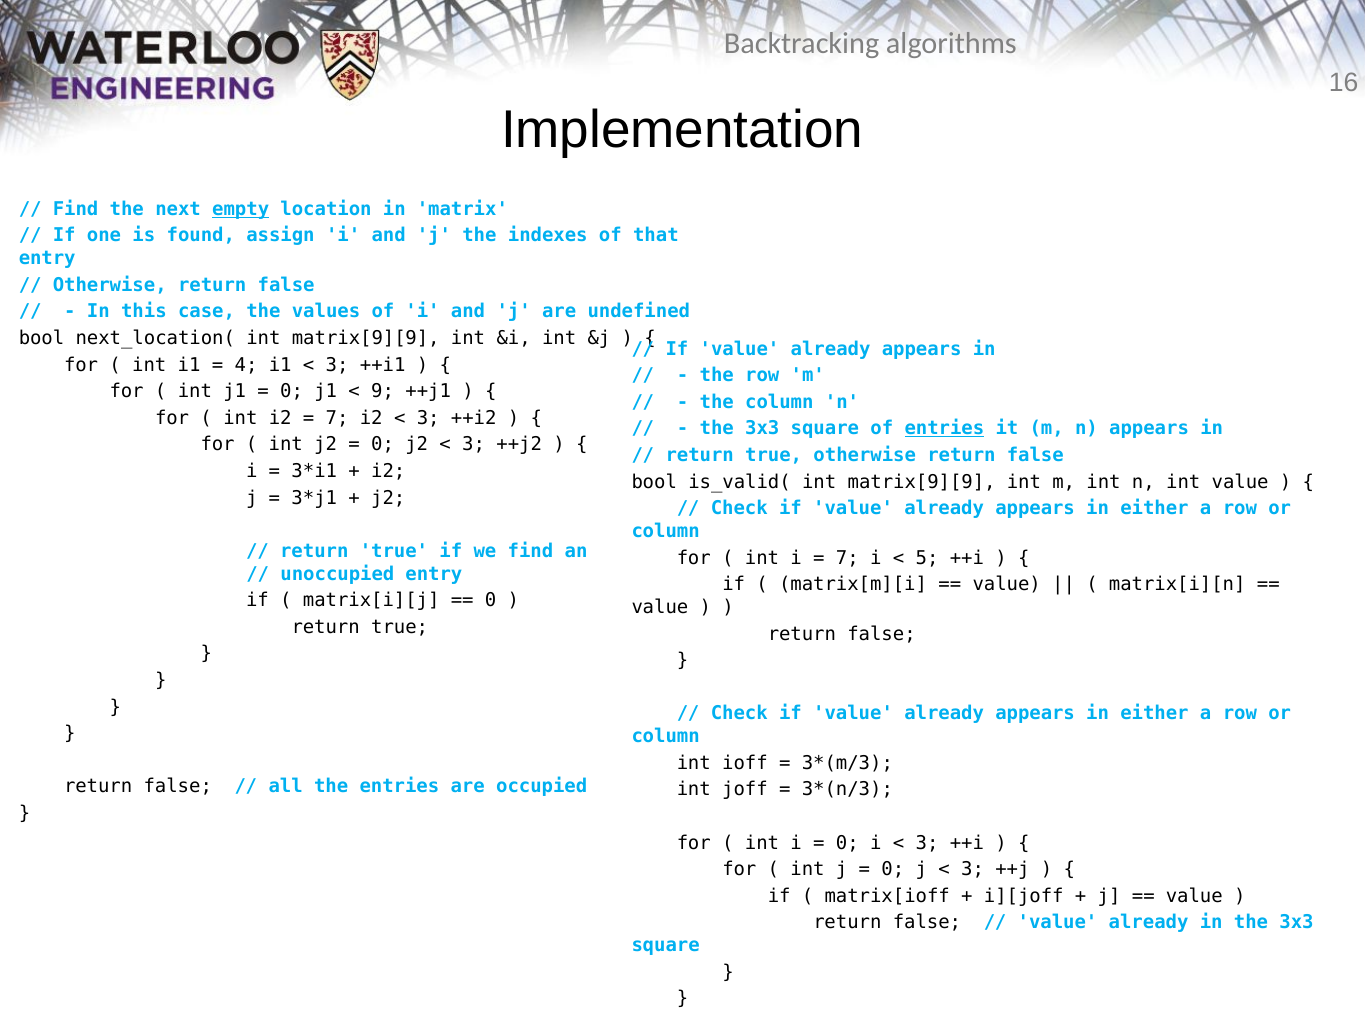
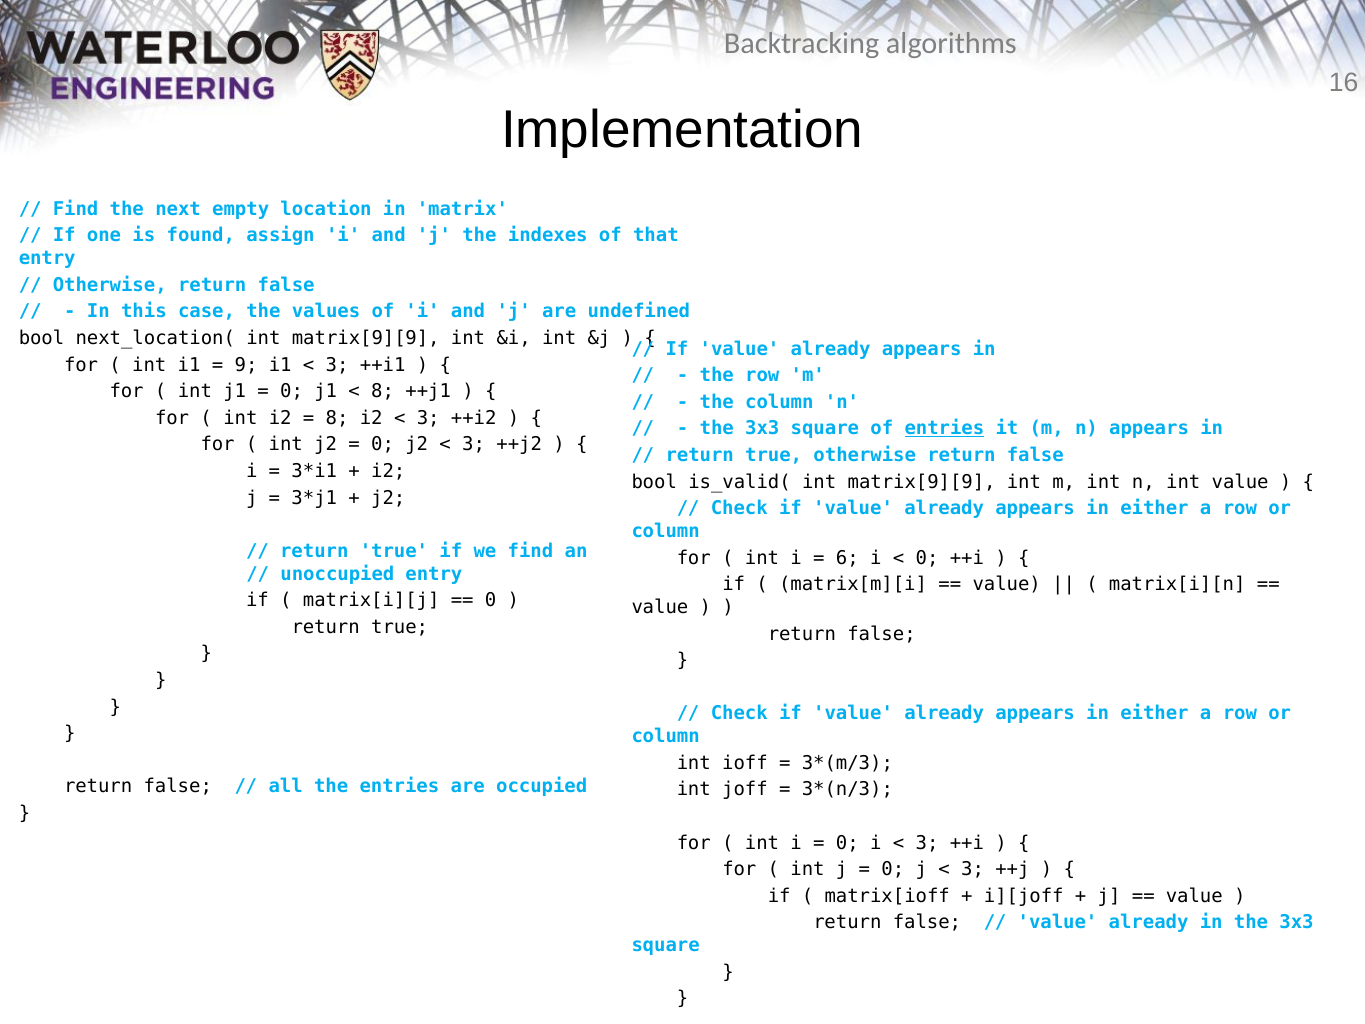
empty underline: present -> none
4: 4 -> 9
9 at (383, 391): 9 -> 8
7 at (337, 418): 7 -> 8
7 at (847, 558): 7 -> 6
5 at (927, 558): 5 -> 0
